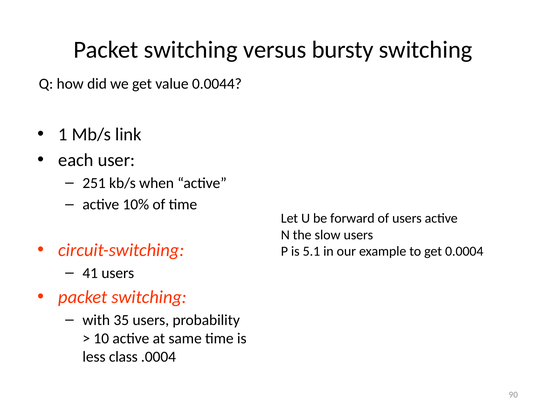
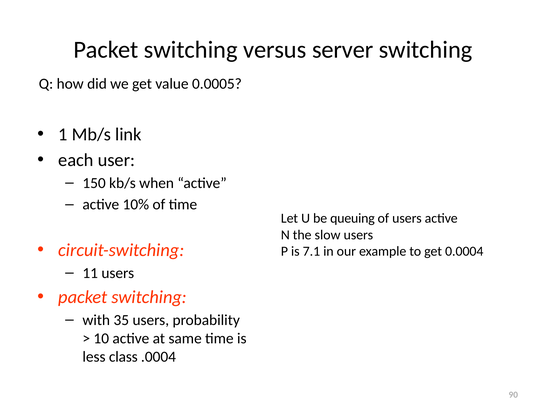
bursty: bursty -> server
0.0044: 0.0044 -> 0.0005
251: 251 -> 150
forward: forward -> queuing
5.1: 5.1 -> 7.1
41: 41 -> 11
